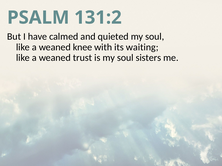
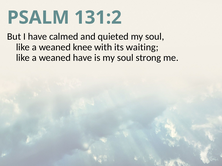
weaned trust: trust -> have
sisters: sisters -> strong
